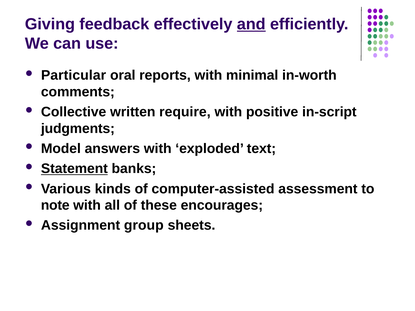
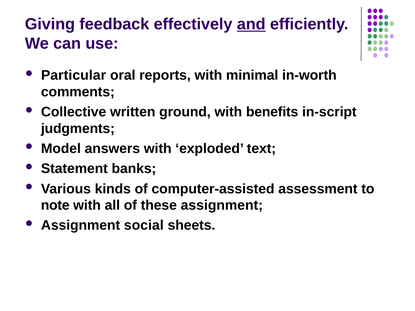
require: require -> ground
positive: positive -> benefits
Statement underline: present -> none
these encourages: encourages -> assignment
group: group -> social
